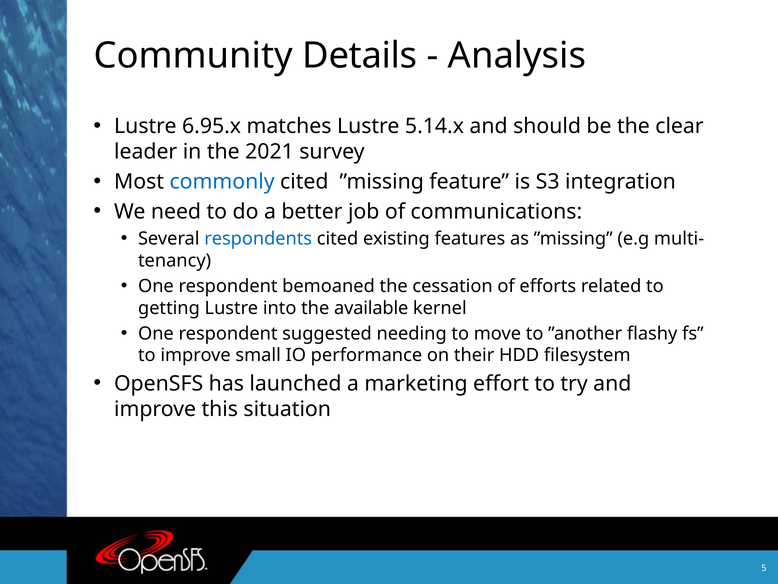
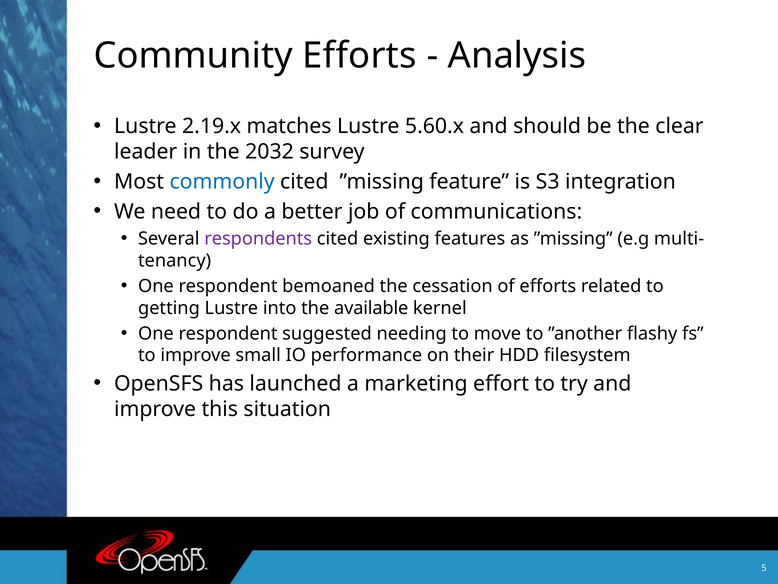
Community Details: Details -> Efforts
6.95.x: 6.95.x -> 2.19.x
5.14.x: 5.14.x -> 5.60.x
2021: 2021 -> 2032
respondents colour: blue -> purple
